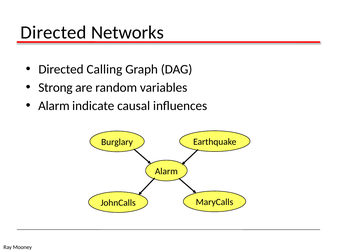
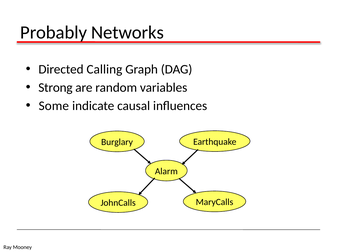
Directed at (53, 32): Directed -> Probably
Alarm at (54, 106): Alarm -> Some
